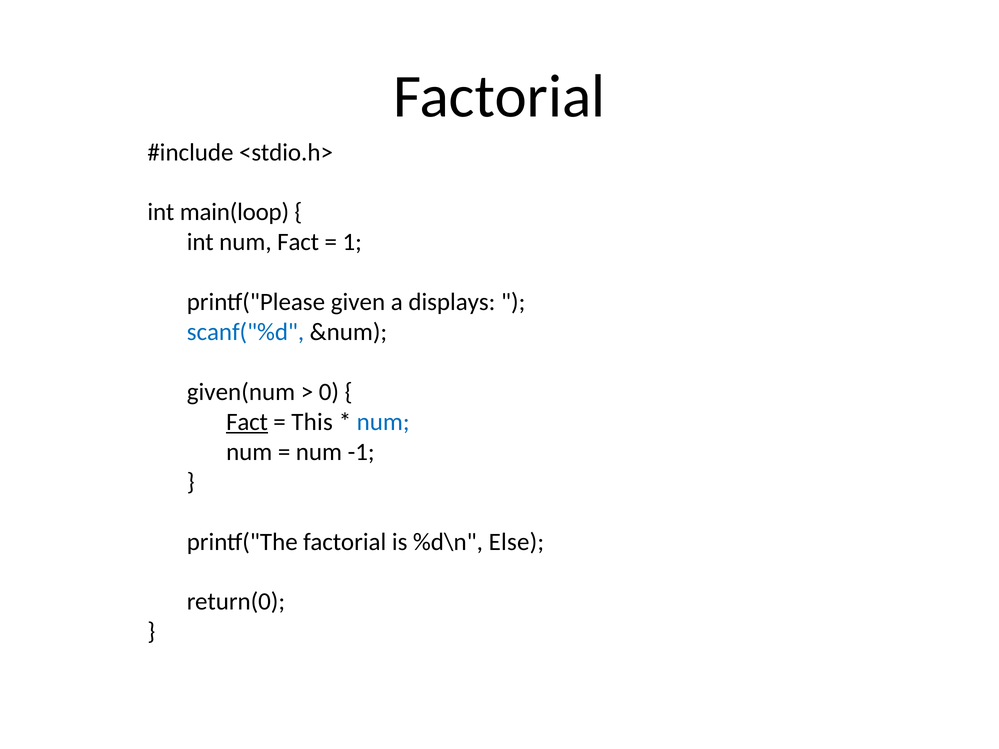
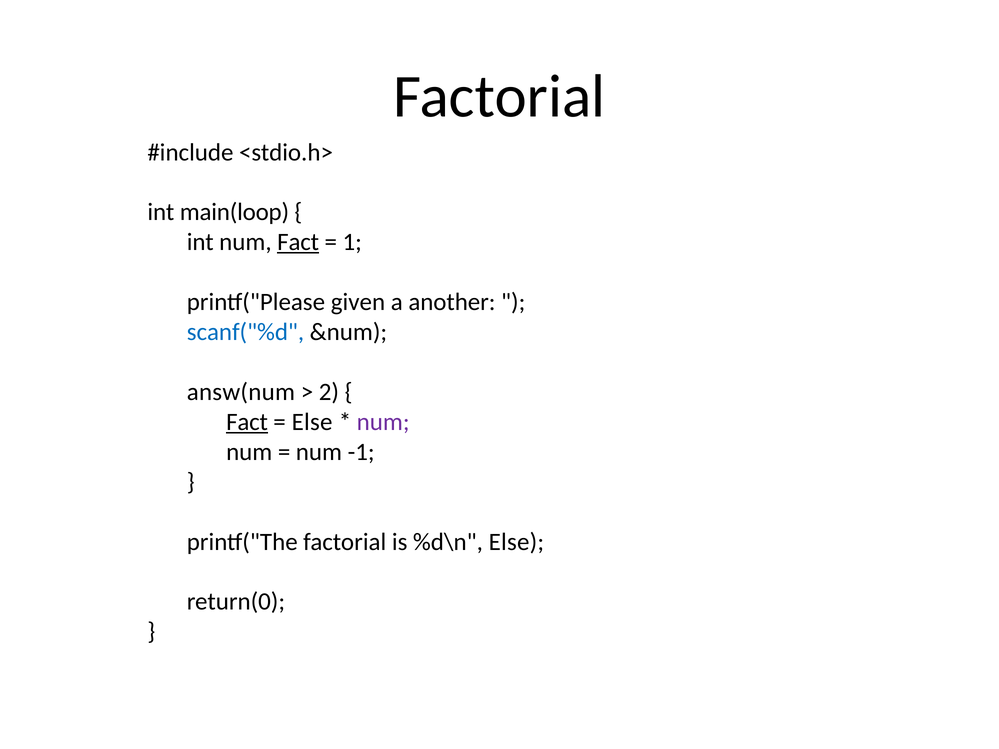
Fact at (298, 242) underline: none -> present
displays: displays -> another
given(num: given(num -> answ(num
0: 0 -> 2
This at (312, 422): This -> Else
num at (383, 422) colour: blue -> purple
